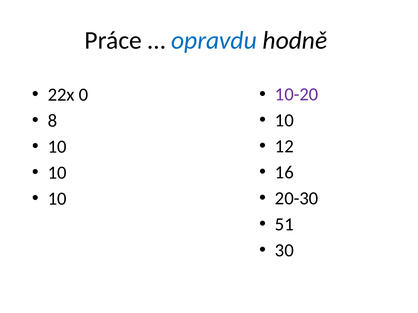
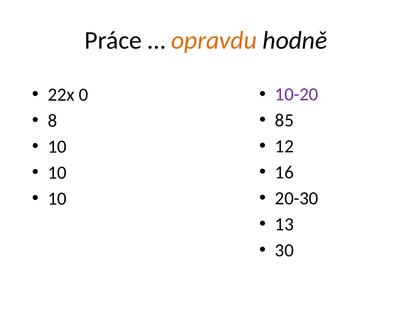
opravdu colour: blue -> orange
10 at (284, 121): 10 -> 85
51: 51 -> 13
